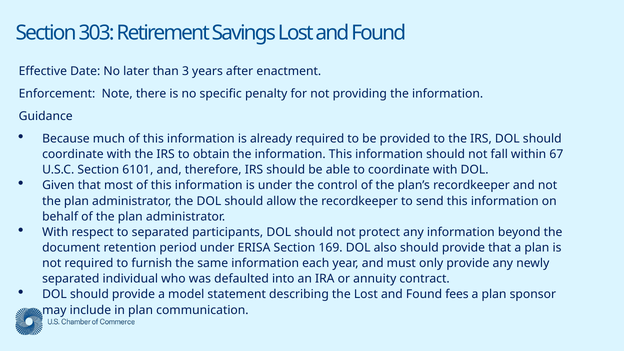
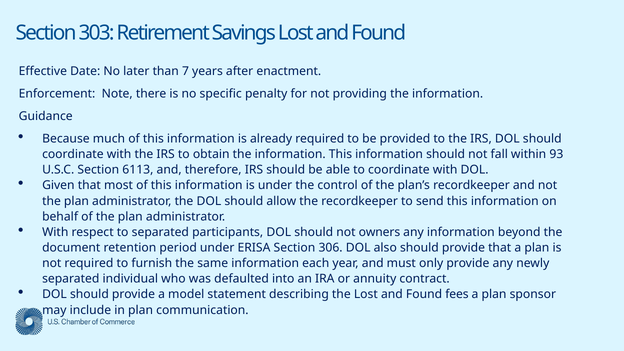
3: 3 -> 7
67: 67 -> 93
6101: 6101 -> 6113
protect: protect -> owners
169: 169 -> 306
